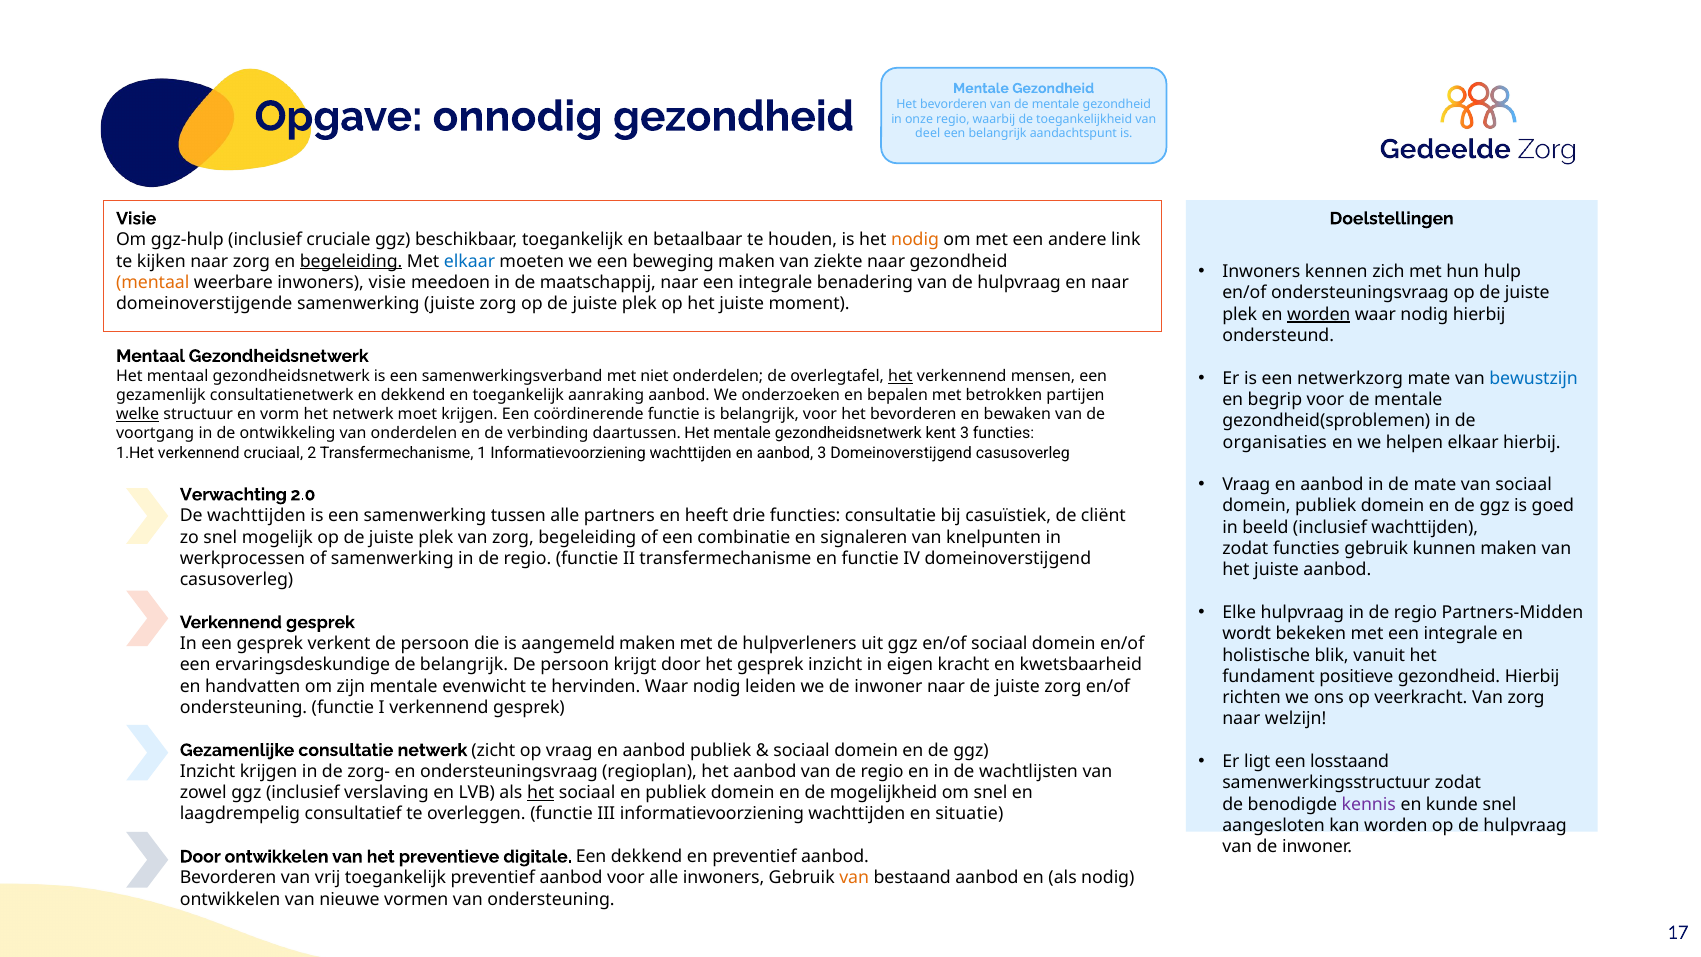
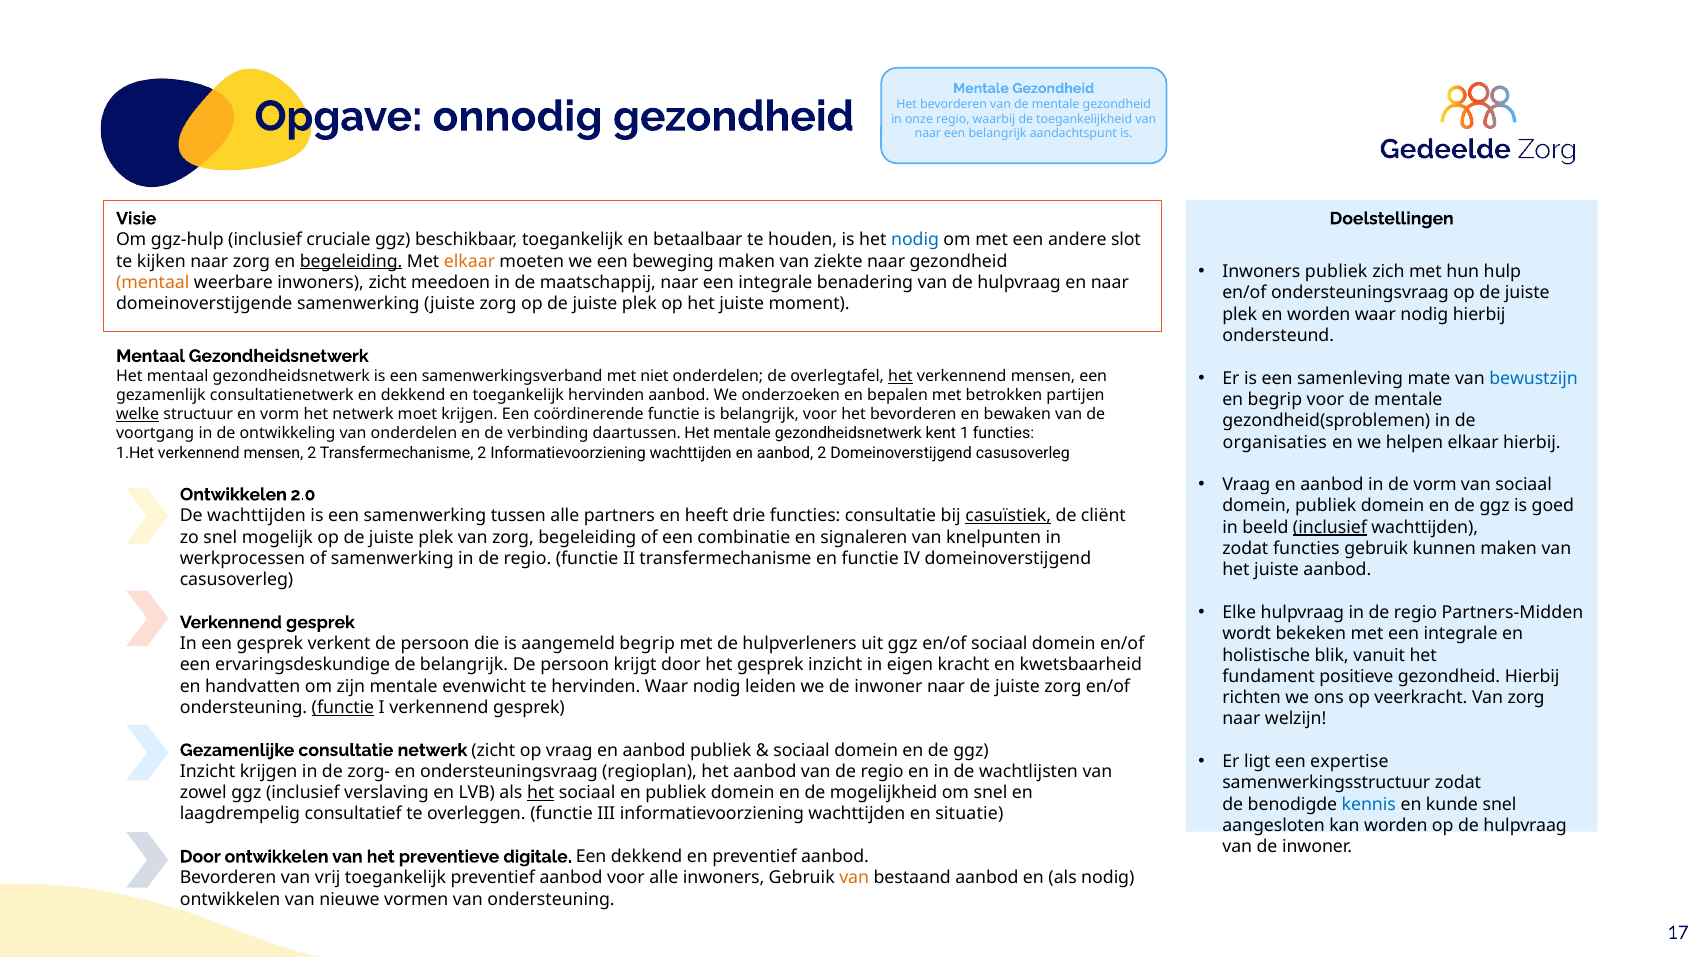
deel at (928, 134): deel -> naar
nodig at (915, 240) colour: orange -> blue
link: link -> slot
elkaar at (470, 261) colour: blue -> orange
Inwoners kennen: kennen -> publiek
inwoners visie: visie -> zicht
worden at (1319, 314) underline: present -> none
netwerkzorg: netwerkzorg -> samenleving
toegankelijk aanraking: aanraking -> hervinden
kent 3: 3 -> 1
cruciaal at (273, 453): cruciaal -> mensen
Transfermechanisme 1: 1 -> 2
aanbod 3: 3 -> 2
de mate: mate -> vorm
Verwachting at (233, 494): Verwachting -> Ontwikkelen
casuïstiek underline: none -> present
inclusief at (1330, 527) underline: none -> present
aangemeld maken: maken -> begrip
functie at (343, 707) underline: none -> present
losstaand: losstaand -> expertise
kennis colour: purple -> blue
